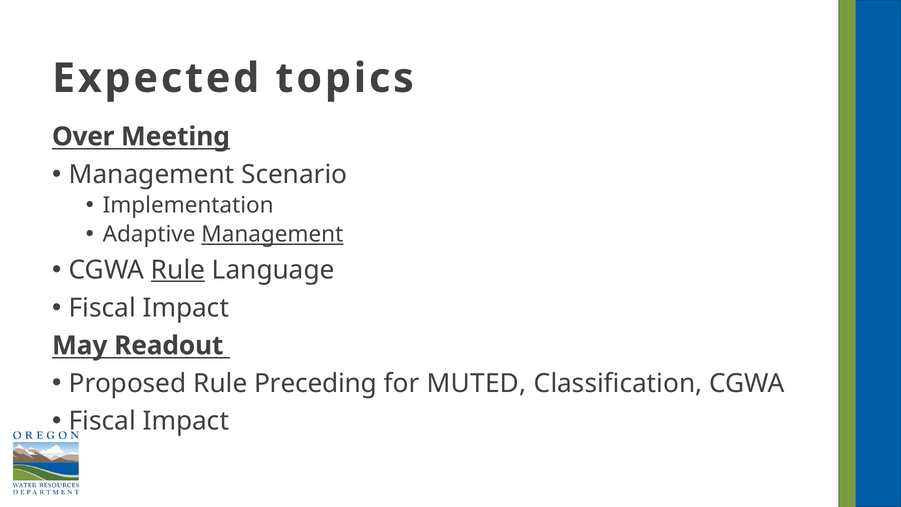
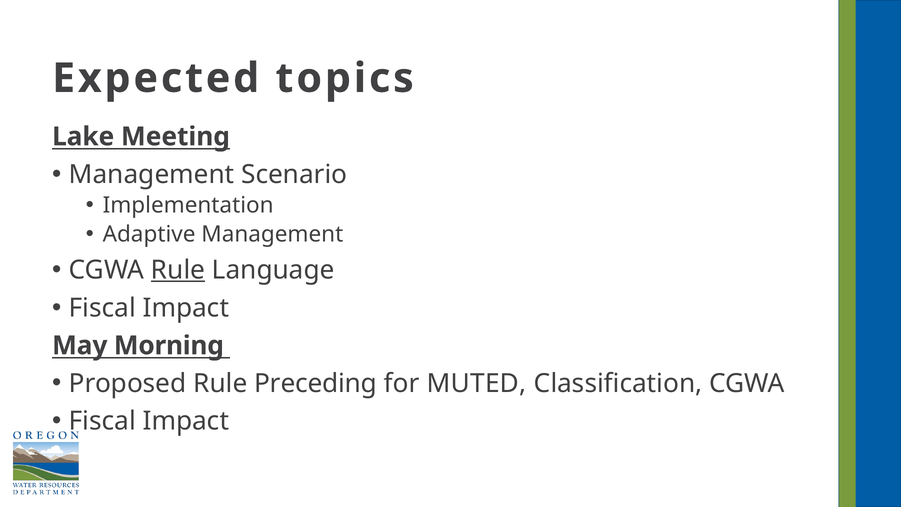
Over: Over -> Lake
Management at (272, 234) underline: present -> none
Readout: Readout -> Morning
